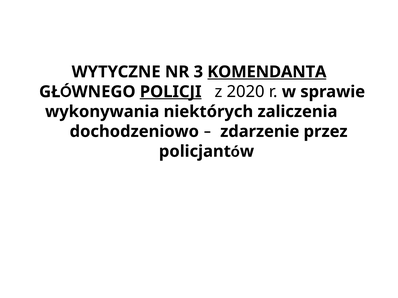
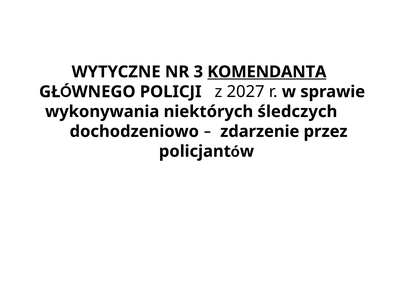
POLICJI underline: present -> none
2020: 2020 -> 2027
zaliczenia: zaliczenia -> śledczych
